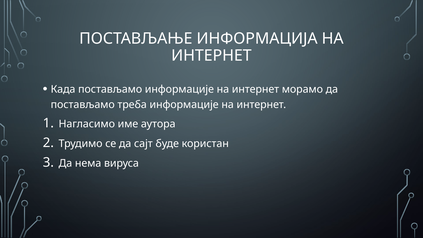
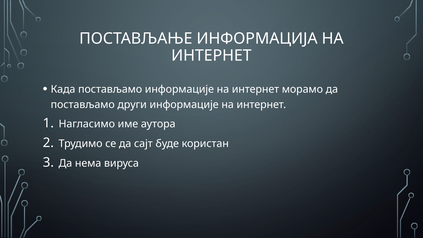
треба: треба -> други
